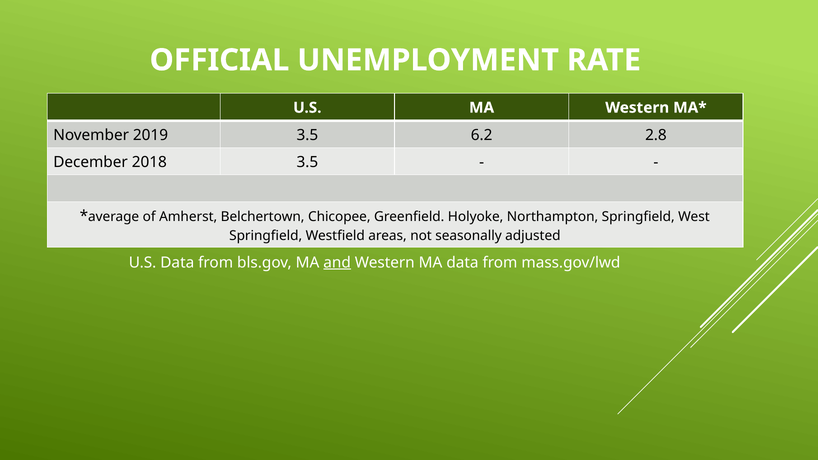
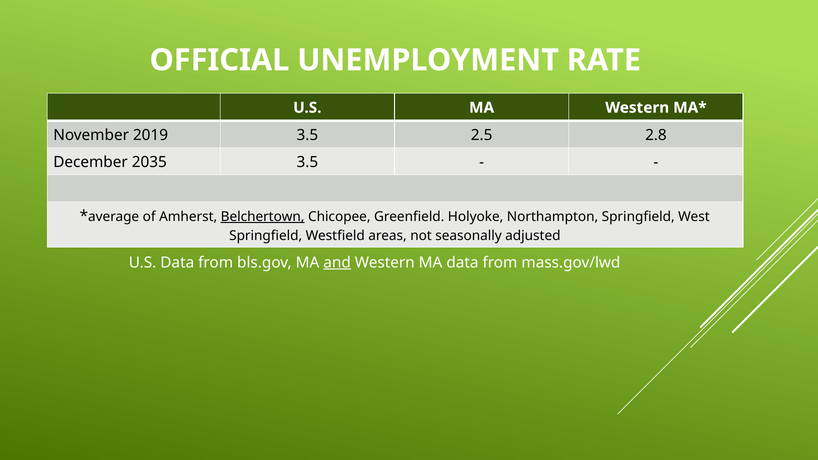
6.2: 6.2 -> 2.5
2018: 2018 -> 2035
Belchertown underline: none -> present
